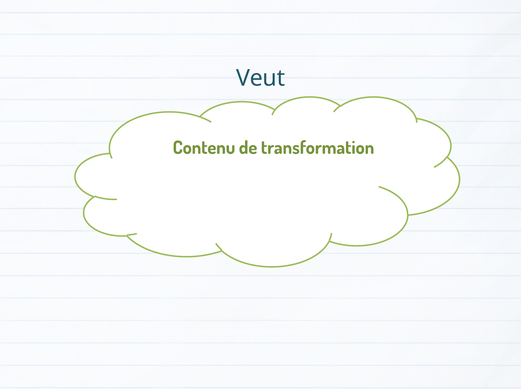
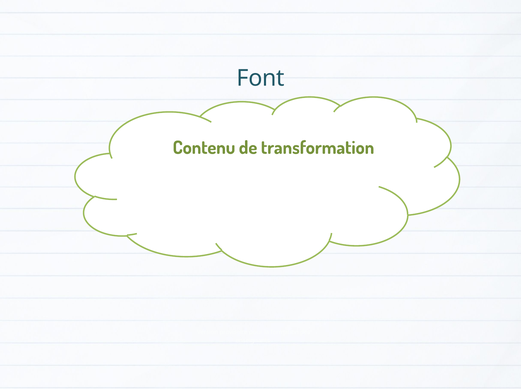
Veut: Veut -> Font
